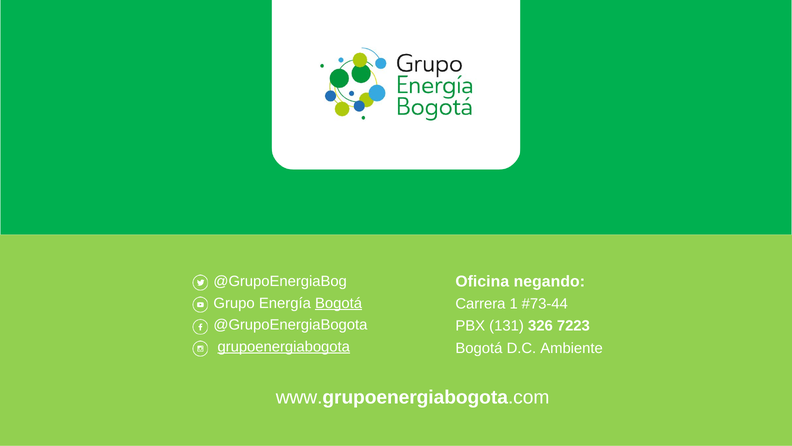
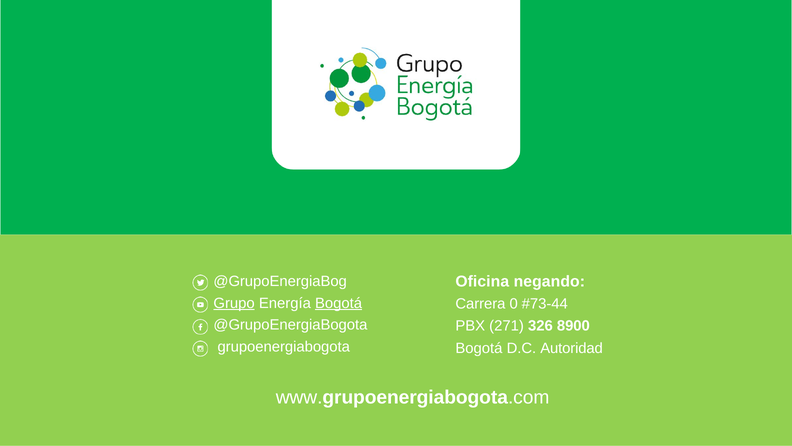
Grupo underline: none -> present
1: 1 -> 0
131: 131 -> 271
7223: 7223 -> 8900
grupoenergiabogota underline: present -> none
Ambiente: Ambiente -> Autoridad
